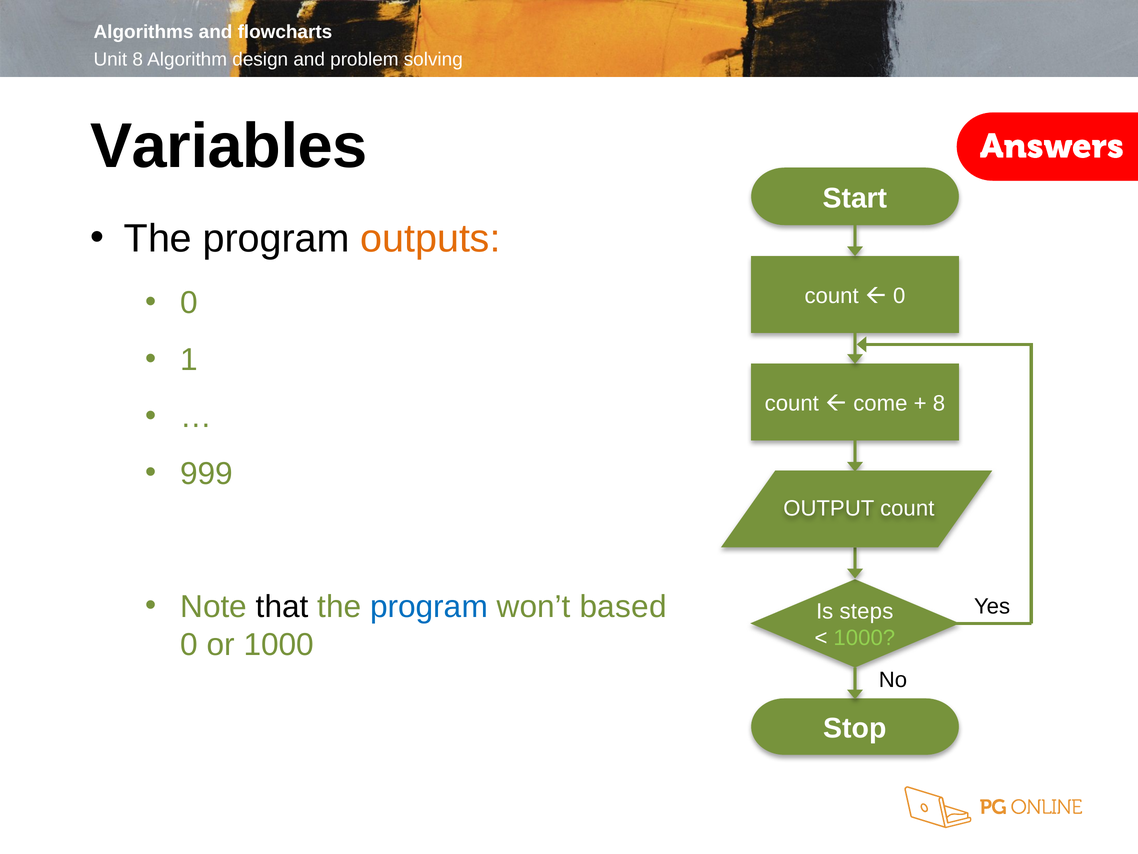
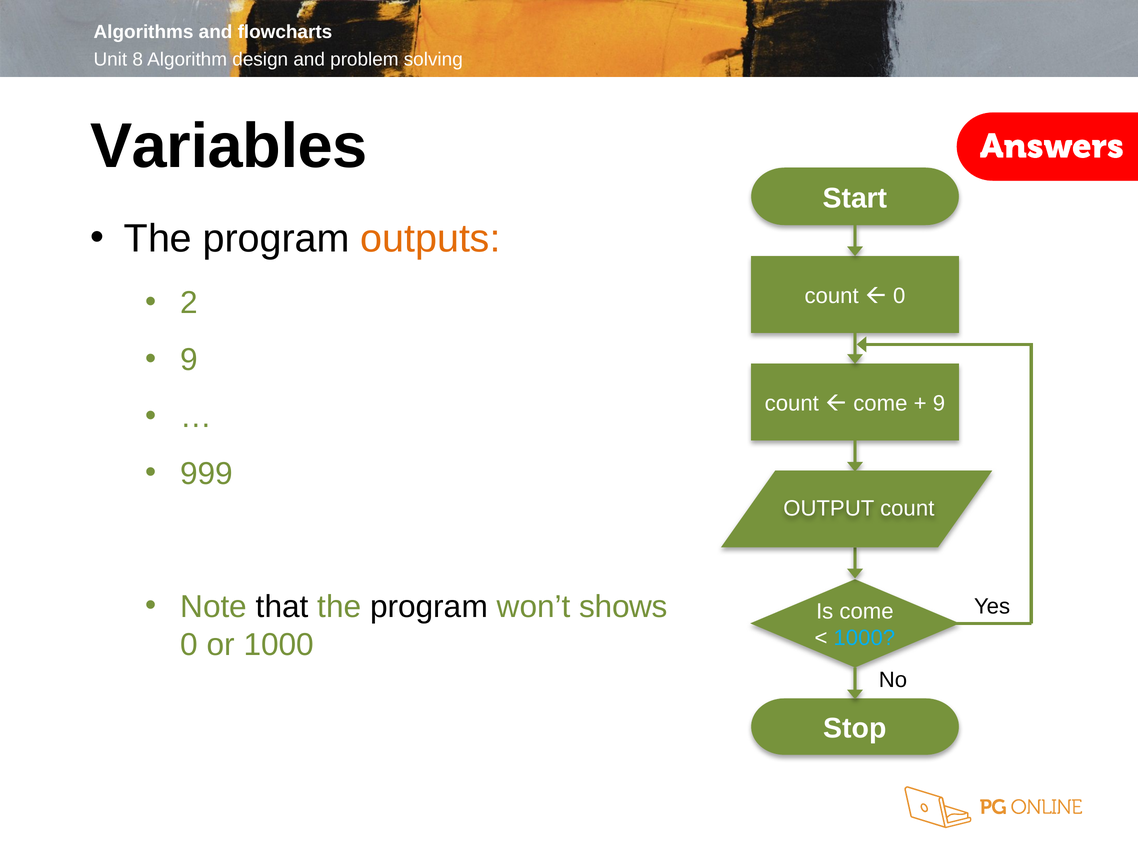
0 at (189, 303): 0 -> 2
1 at (189, 360): 1 -> 9
8 at (939, 403): 8 -> 9
program at (429, 606) colour: blue -> black
based: based -> shows
Is steps: steps -> come
1000 at (864, 638) colour: light green -> light blue
